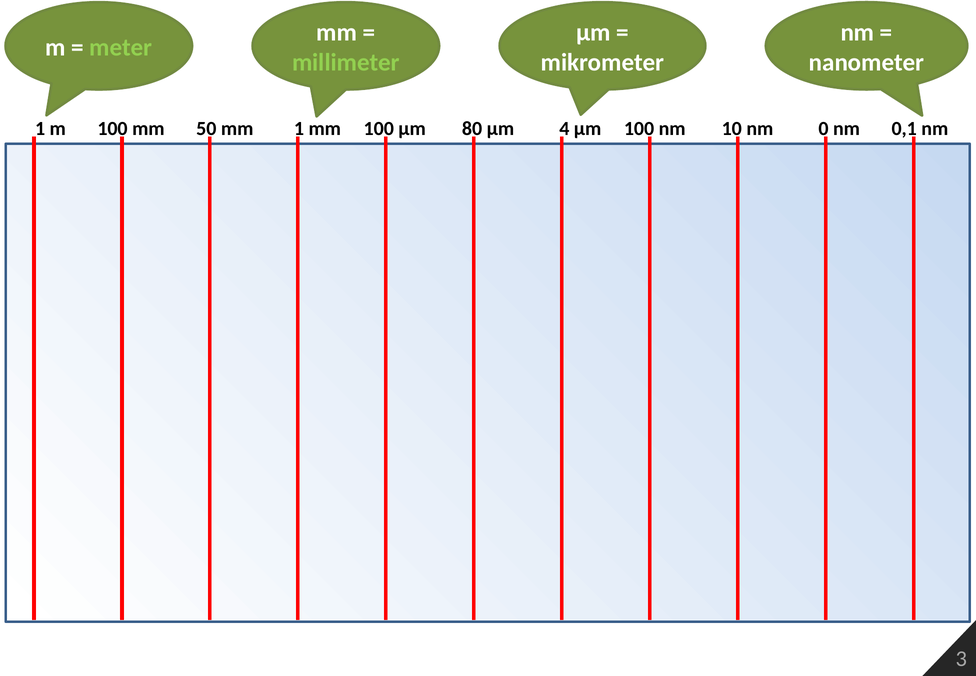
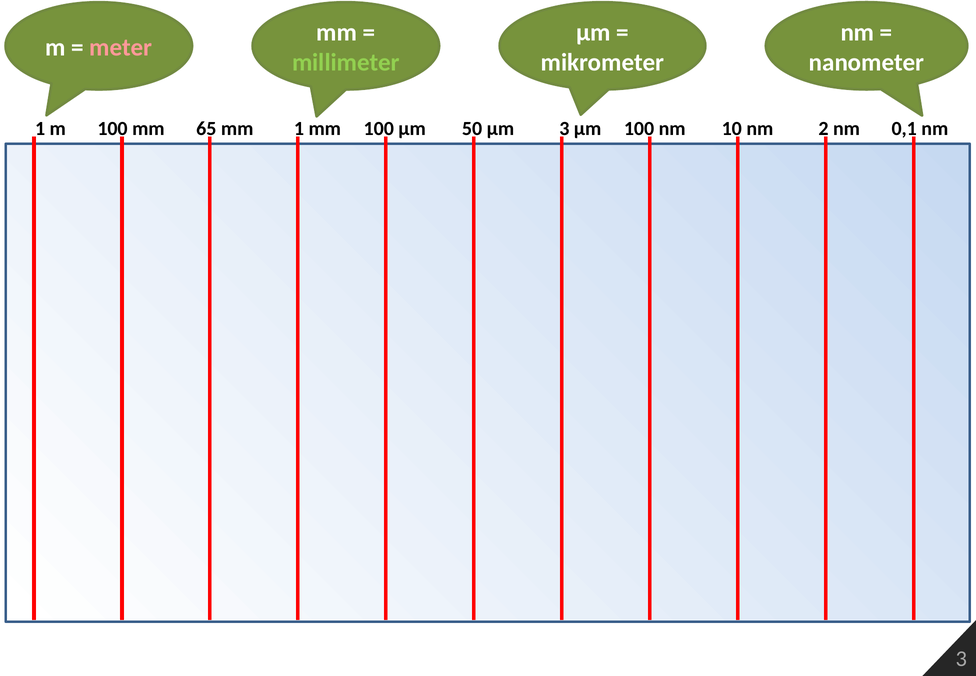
meter colour: light green -> pink
50: 50 -> 65
80: 80 -> 50
µm 4: 4 -> 3
0: 0 -> 2
